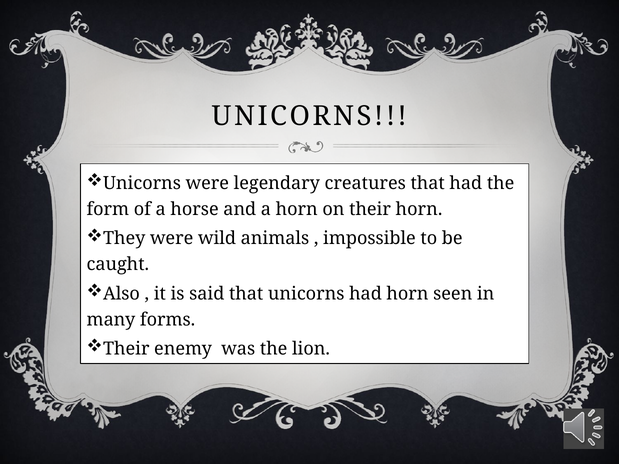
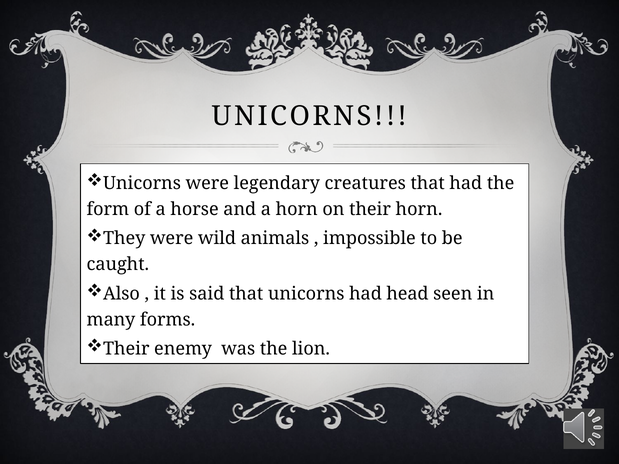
had horn: horn -> head
